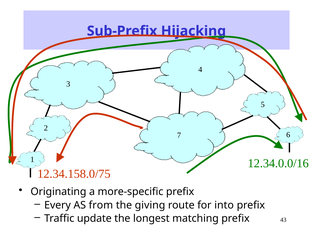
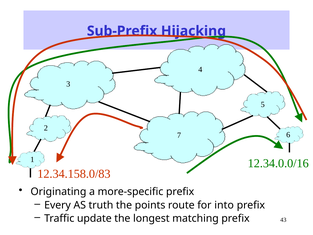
12.34.158.0/75: 12.34.158.0/75 -> 12.34.158.0/83
from: from -> truth
giving: giving -> points
